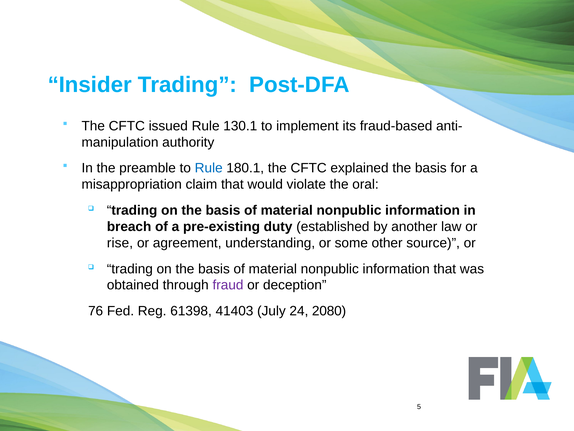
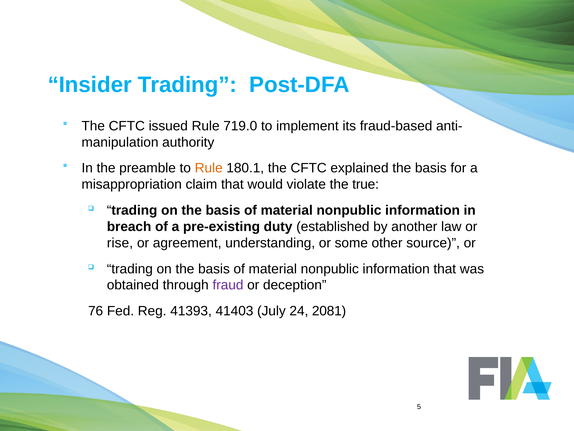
130.1: 130.1 -> 719.0
Rule at (209, 168) colour: blue -> orange
oral: oral -> true
61398: 61398 -> 41393
2080: 2080 -> 2081
